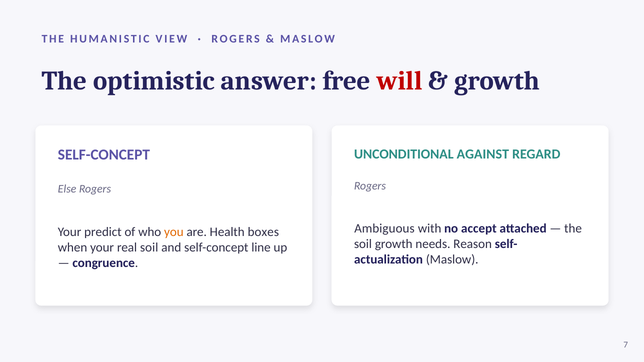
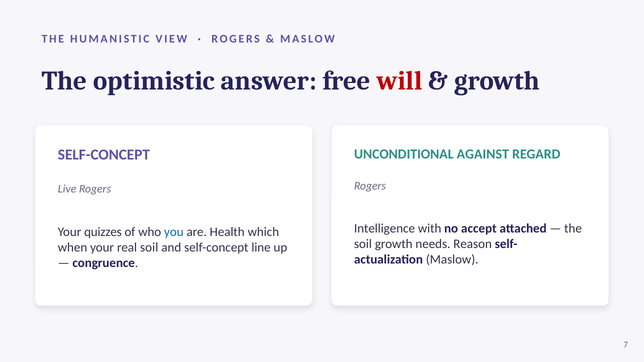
Else: Else -> Live
Ambiguous: Ambiguous -> Intelligence
predict: predict -> quizzes
you colour: orange -> blue
boxes: boxes -> which
